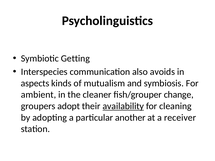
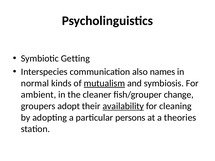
avoids: avoids -> names
aspects: aspects -> normal
mutualism underline: none -> present
another: another -> persons
receiver: receiver -> theories
